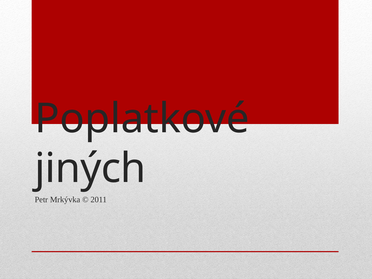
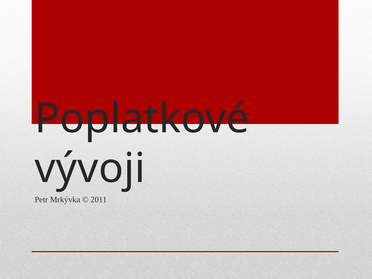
jiných: jiných -> vývoji
